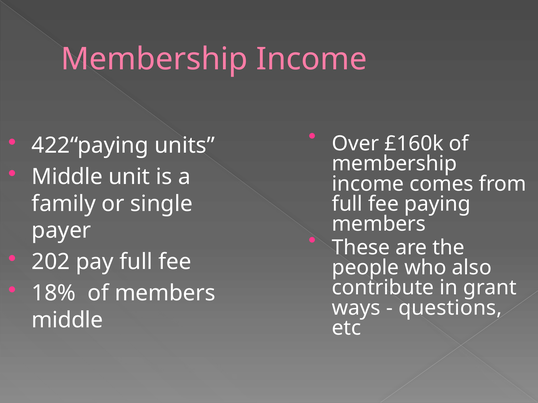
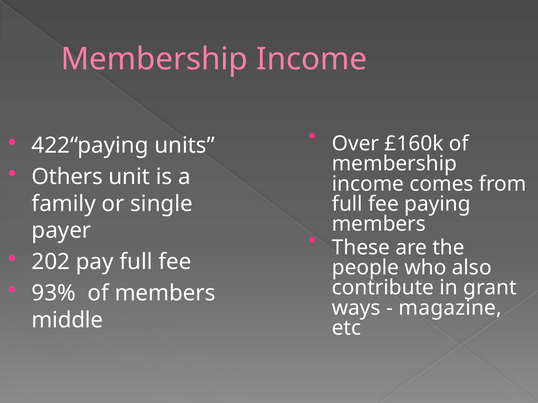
Middle at (67, 177): Middle -> Others
18%: 18% -> 93%
questions: questions -> magazine
